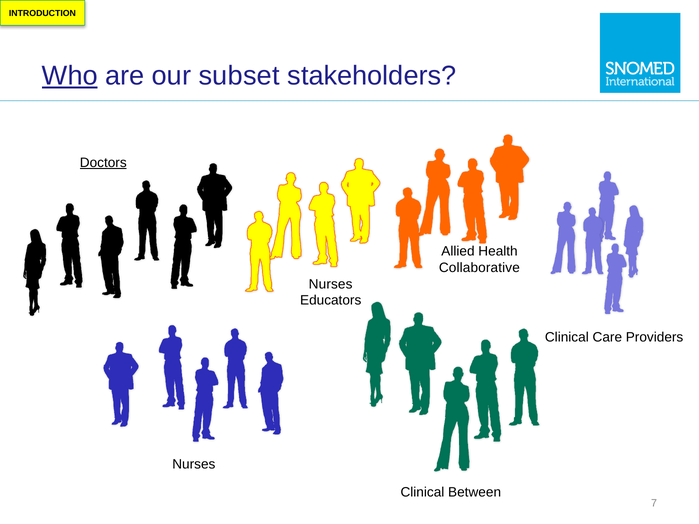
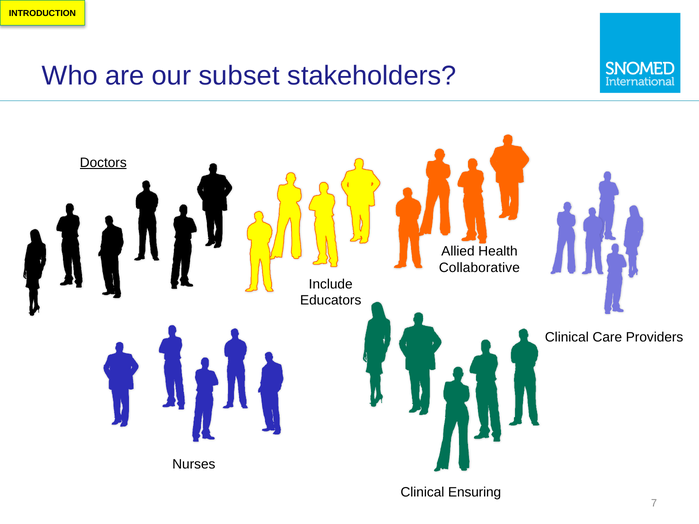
Who underline: present -> none
Nurses at (331, 284): Nurses -> Include
Between: Between -> Ensuring
